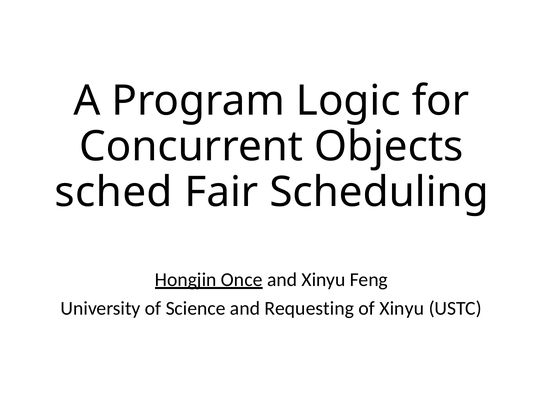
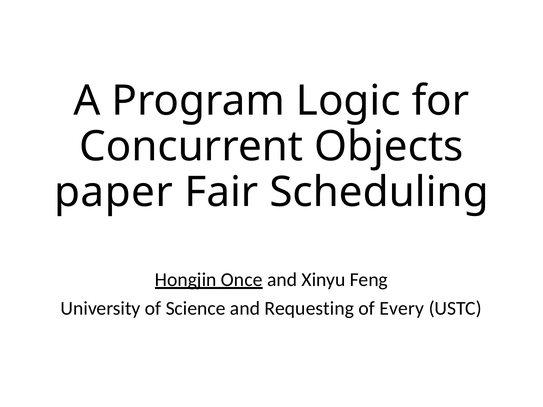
sched: sched -> paper
of Xinyu: Xinyu -> Every
